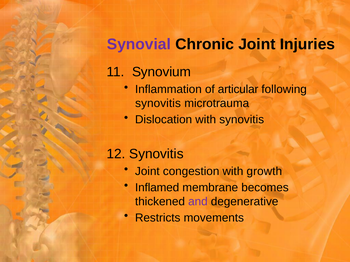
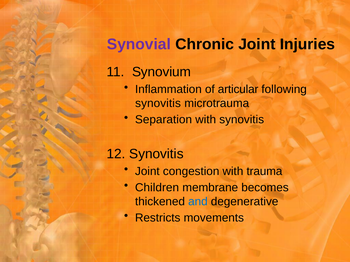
Dislocation: Dislocation -> Separation
growth: growth -> trauma
Inflamed: Inflamed -> Children
and colour: purple -> blue
